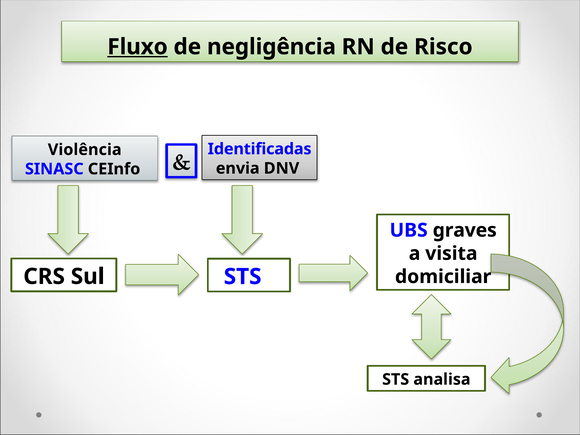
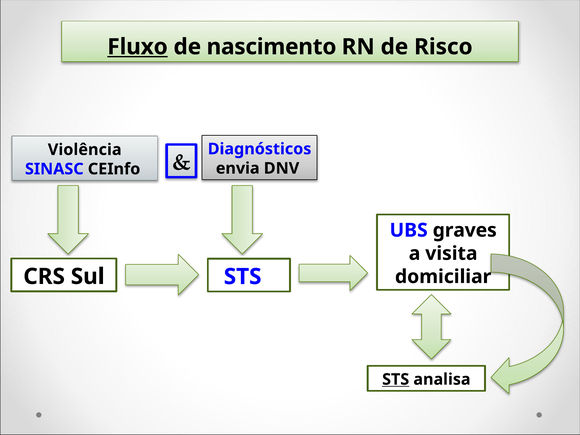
negligência: negligência -> nascimento
Identificadas: Identificadas -> Diagnósticos
STS at (396, 379) underline: none -> present
